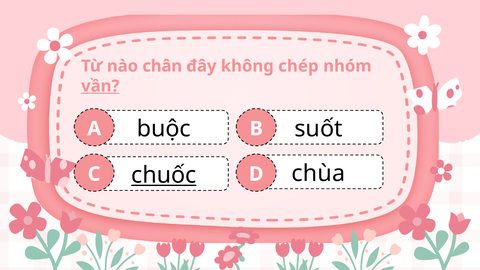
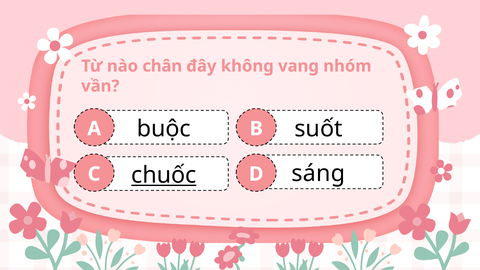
chép: chép -> vang
vần underline: present -> none
chùa: chùa -> sáng
